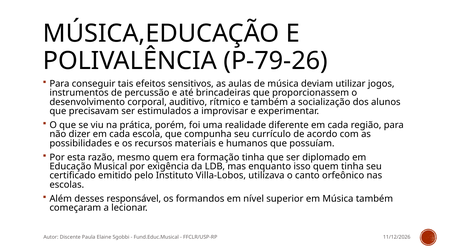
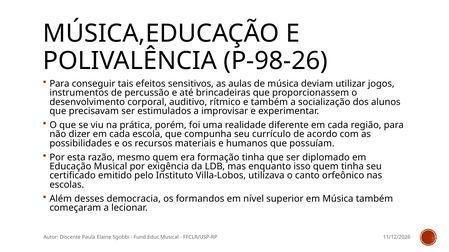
P-79-26: P-79-26 -> P-98-26
responsável: responsável -> democracia
